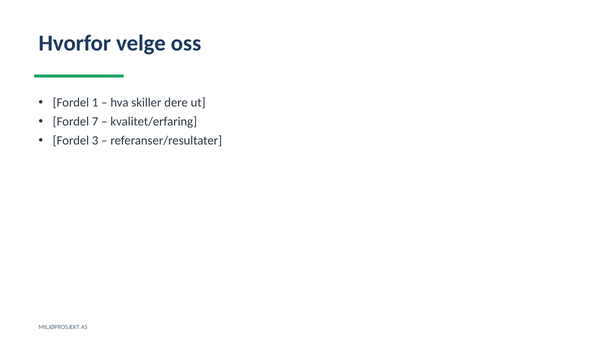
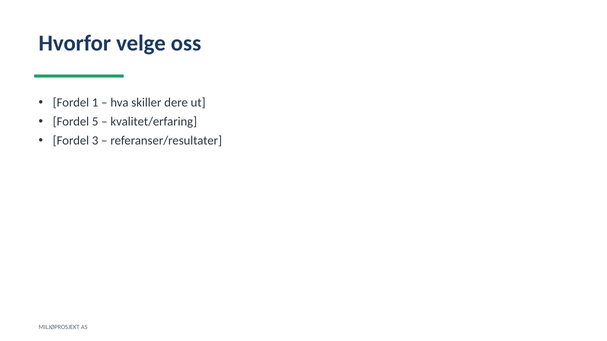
7: 7 -> 5
